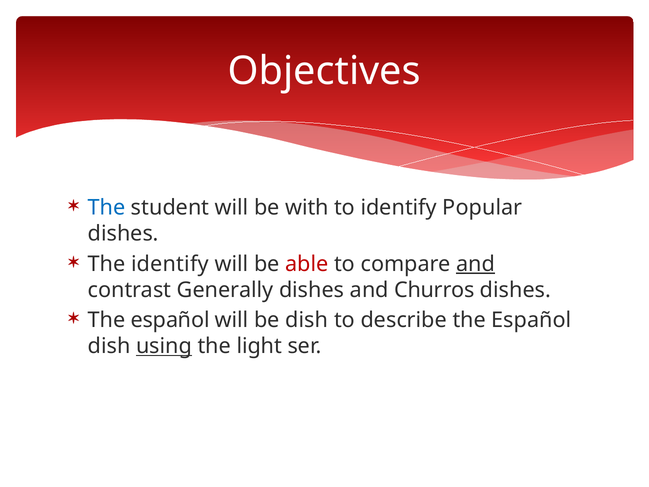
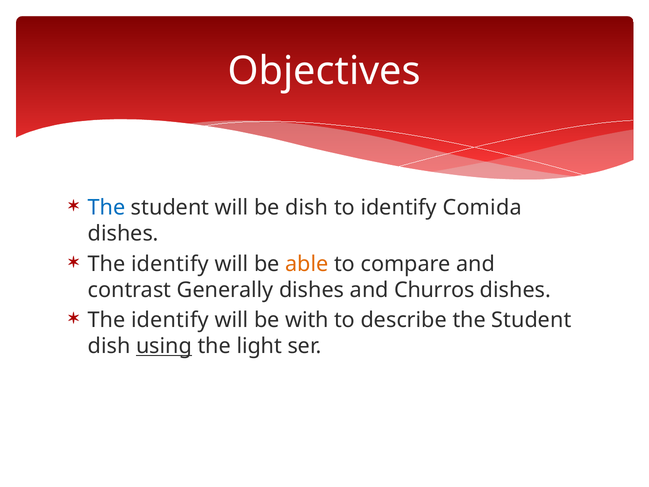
be with: with -> dish
Popular: Popular -> Comida
able colour: red -> orange
and at (475, 264) underline: present -> none
español at (170, 320): español -> identify
be dish: dish -> with
describe the Español: Español -> Student
